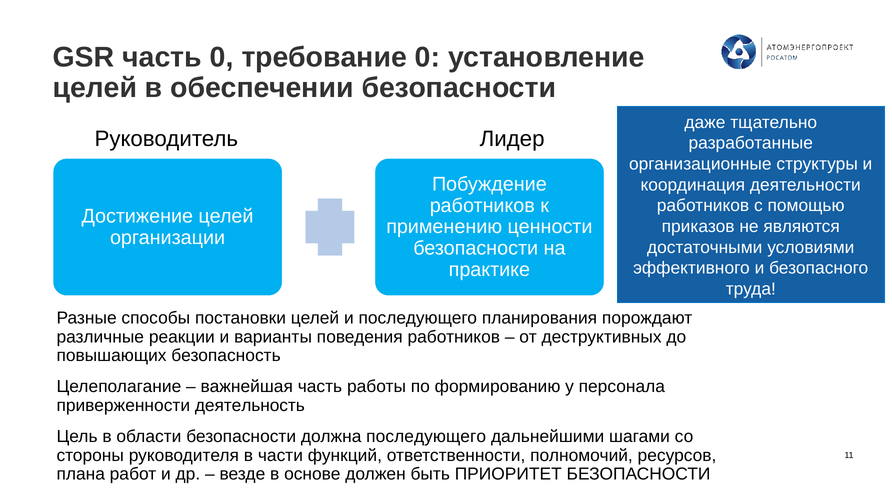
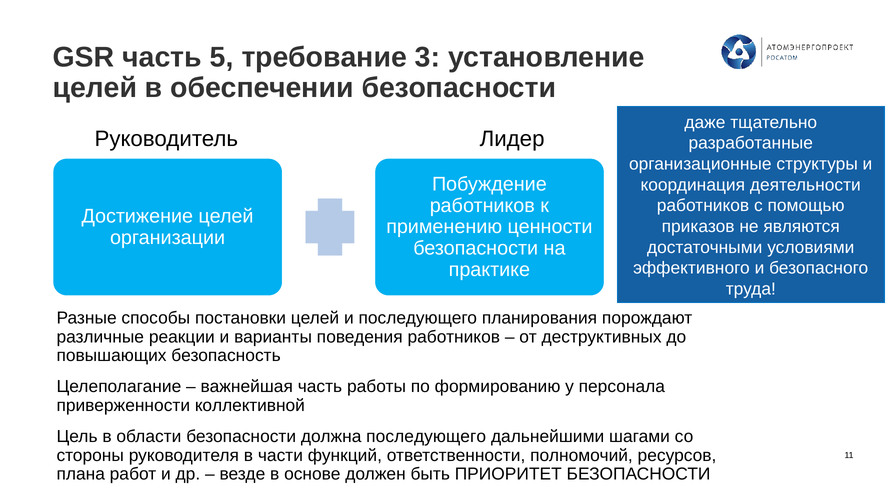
часть 0: 0 -> 5
требование 0: 0 -> 3
деятельность: деятельность -> коллективной
